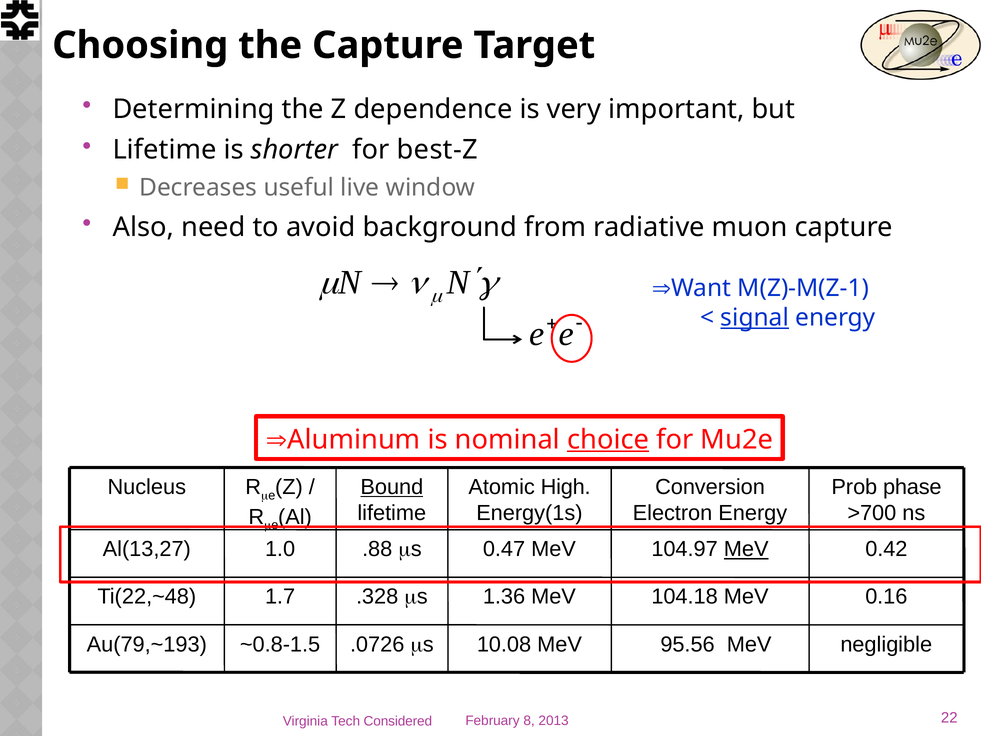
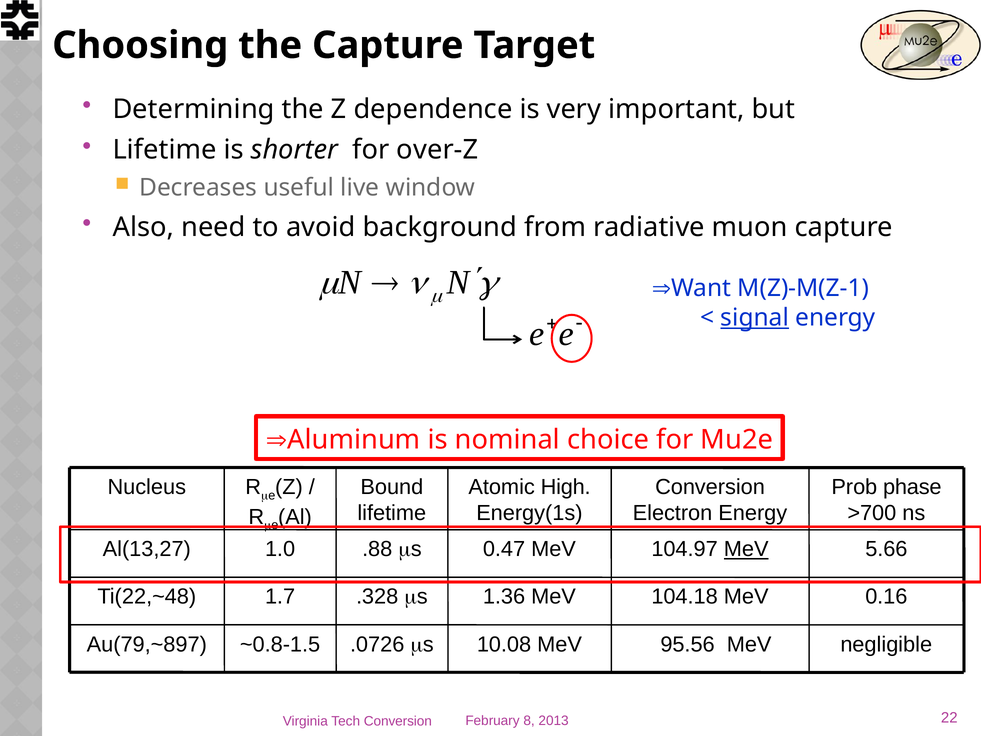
best-Z: best-Z -> over-Z
choice underline: present -> none
Bound underline: present -> none
0.42: 0.42 -> 5.66
Au(79,~193: Au(79,~193 -> Au(79,~897
Tech Considered: Considered -> Conversion
